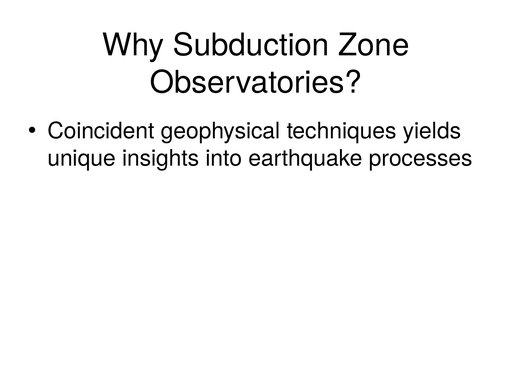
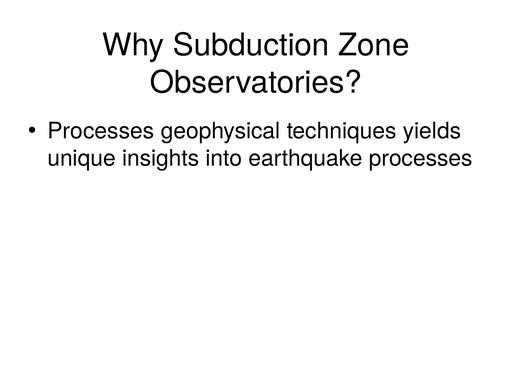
Coincident at (101, 131): Coincident -> Processes
